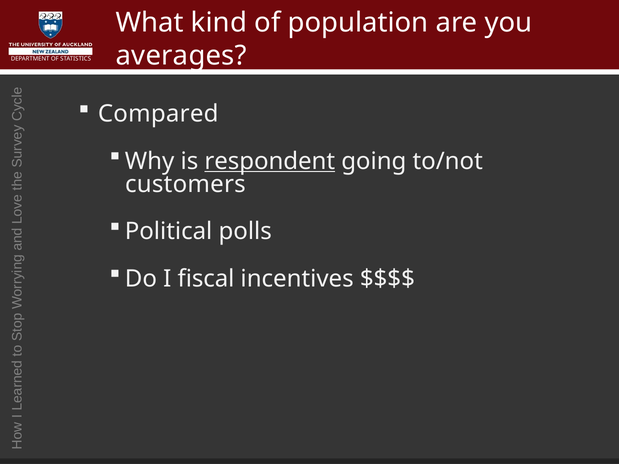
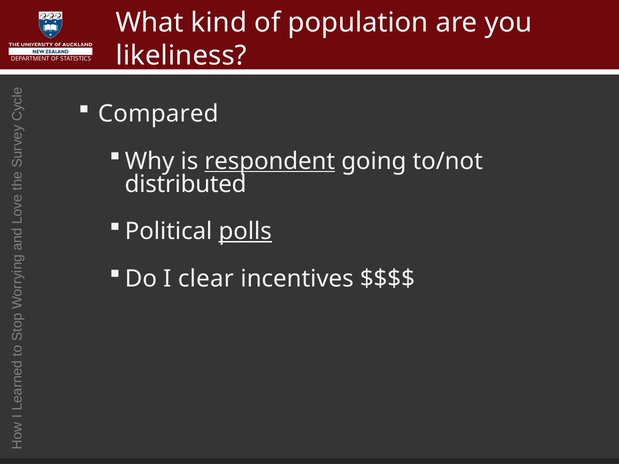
averages: averages -> likeliness
customers: customers -> distributed
polls underline: none -> present
fiscal: fiscal -> clear
